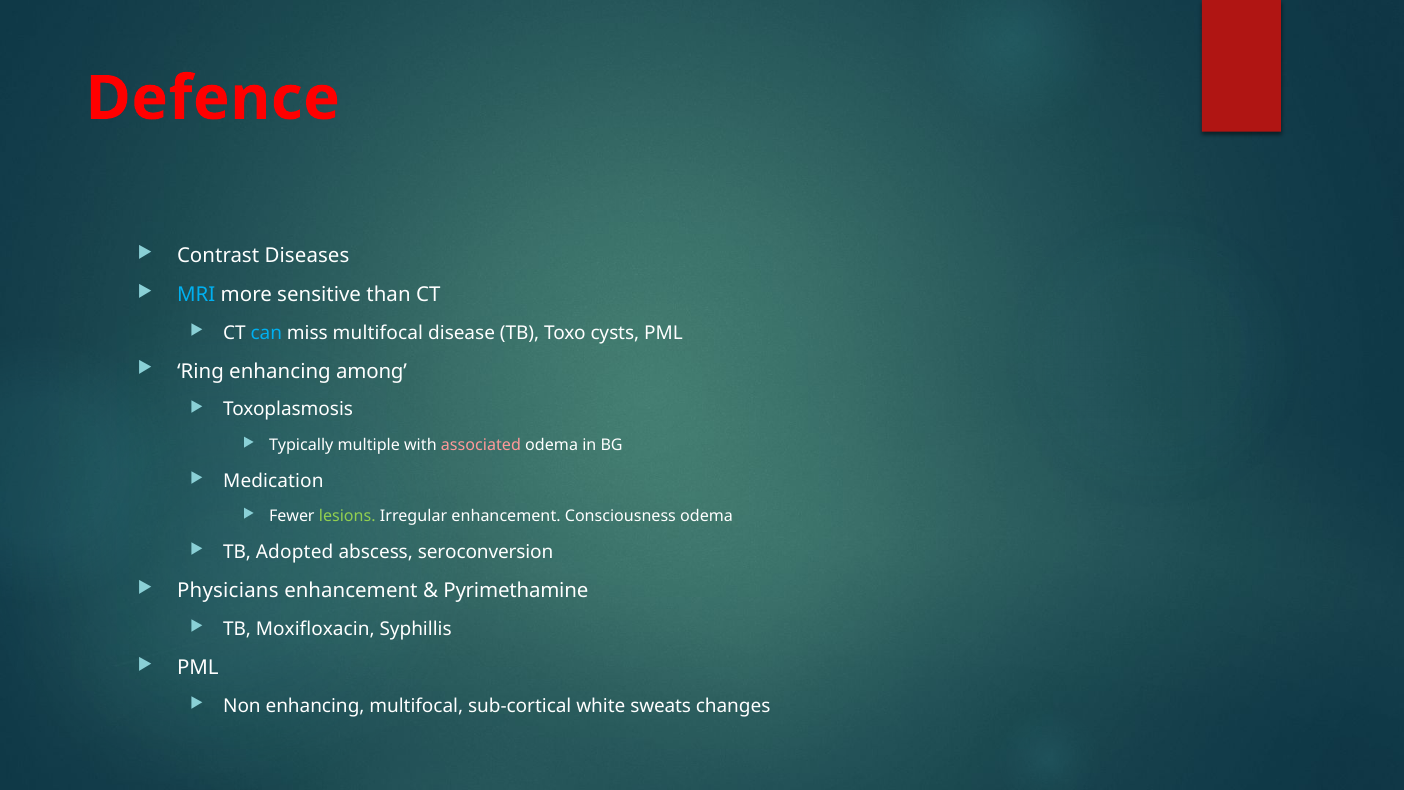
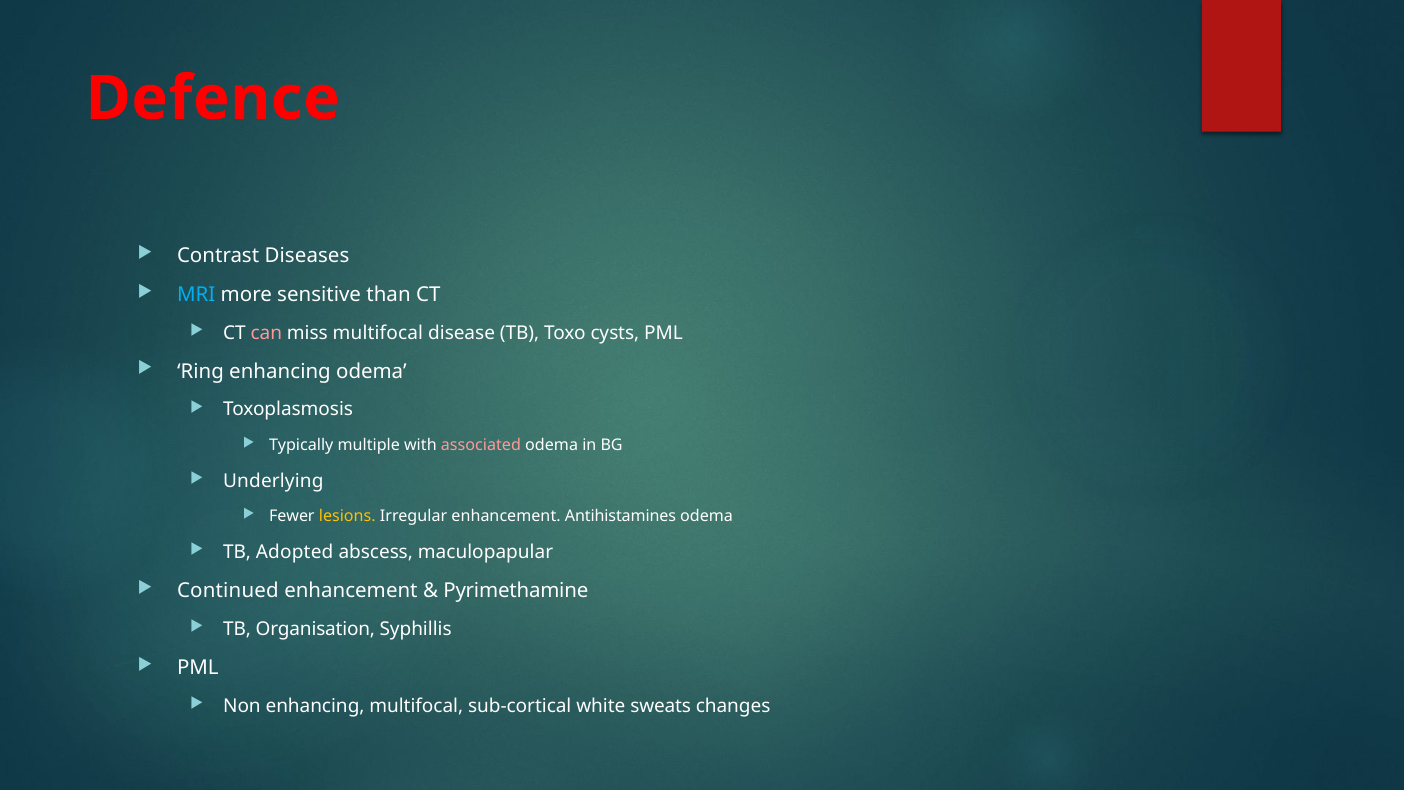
can colour: light blue -> pink
enhancing among: among -> odema
Medication: Medication -> Underlying
lesions colour: light green -> yellow
Consciousness: Consciousness -> Antihistamines
seroconversion: seroconversion -> maculopapular
Physicians: Physicians -> Continued
Moxifloxacin: Moxifloxacin -> Organisation
